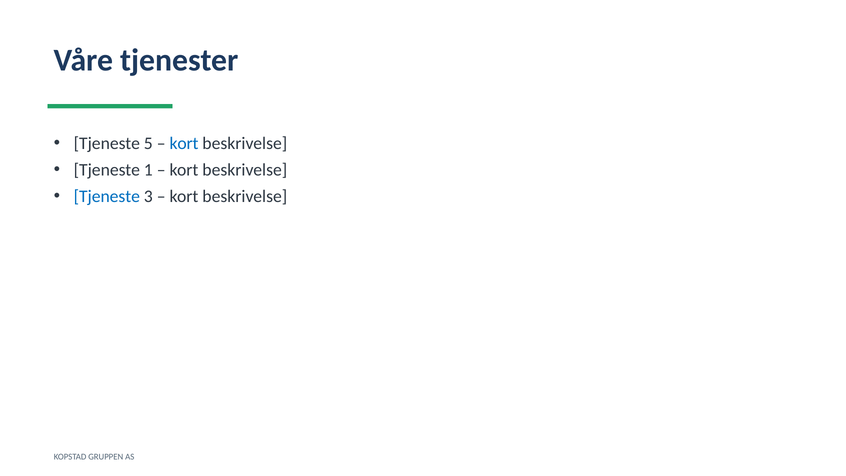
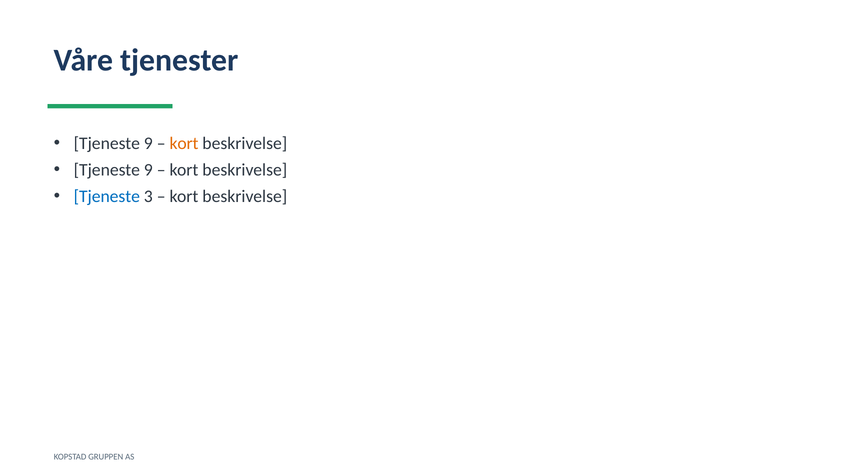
5 at (148, 143): 5 -> 9
kort at (184, 143) colour: blue -> orange
1 at (148, 170): 1 -> 9
